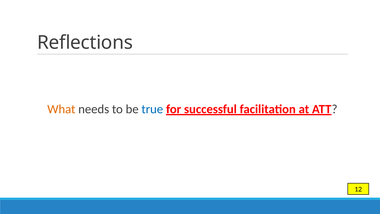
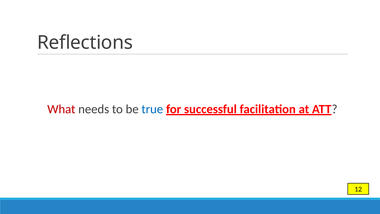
What colour: orange -> red
